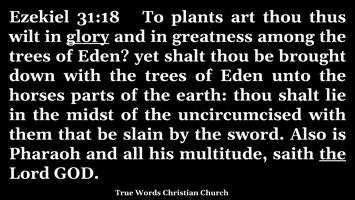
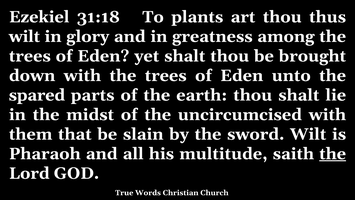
glory underline: present -> none
horses: horses -> spared
sword Also: Also -> Wilt
